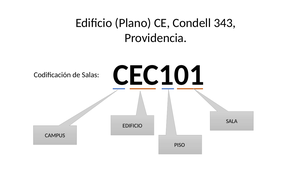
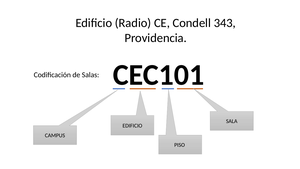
Plano: Plano -> Radio
